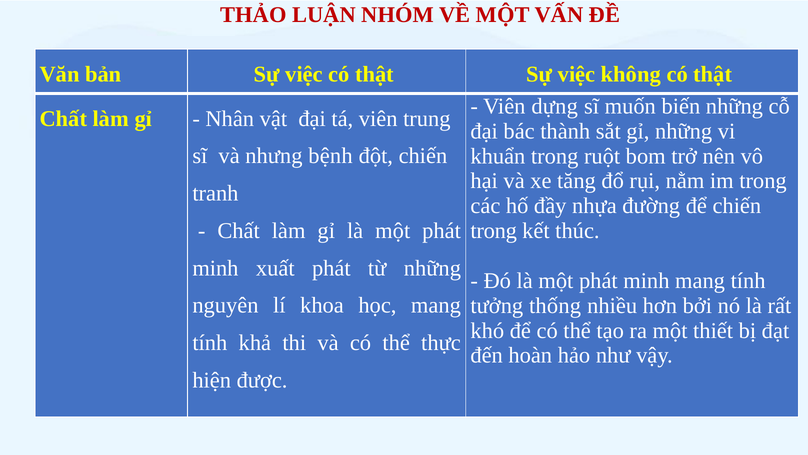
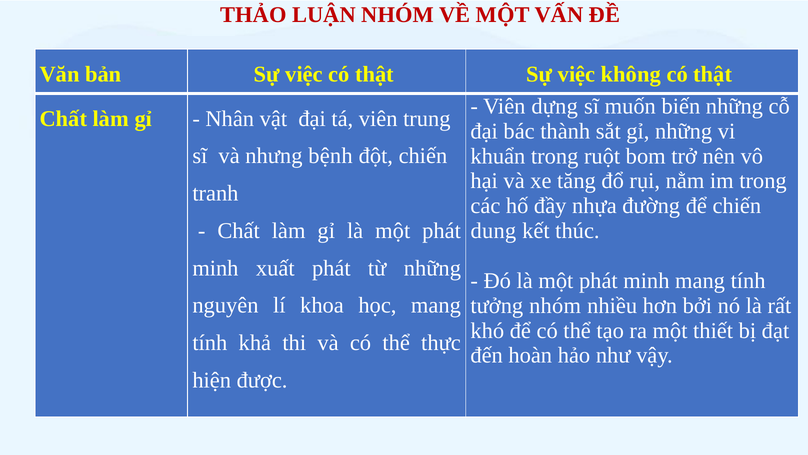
trong at (494, 231): trong -> dung
tưởng thống: thống -> nhóm
